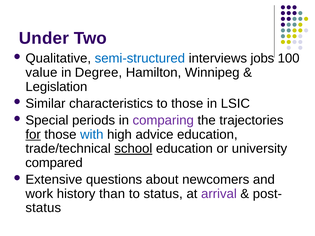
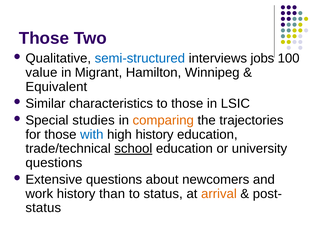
Under at (44, 38): Under -> Those
Degree: Degree -> Migrant
Legislation: Legislation -> Equivalent
periods: periods -> studies
comparing colour: purple -> orange
for underline: present -> none
high advice: advice -> history
compared at (54, 163): compared -> questions
arrival colour: purple -> orange
